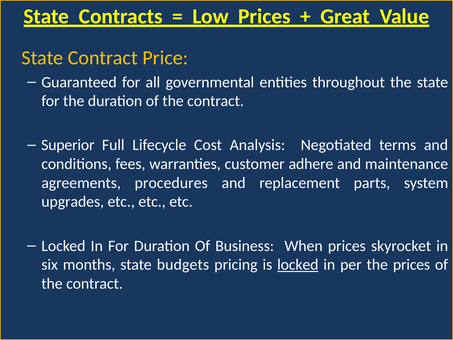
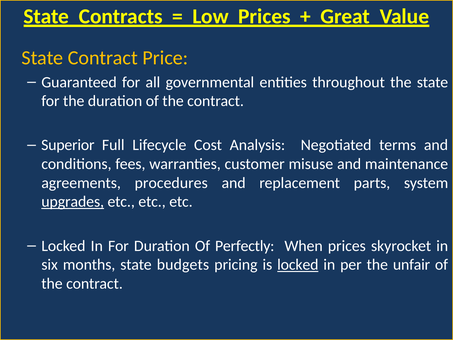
adhere: adhere -> misuse
upgrades underline: none -> present
Business: Business -> Perfectly
the prices: prices -> unfair
